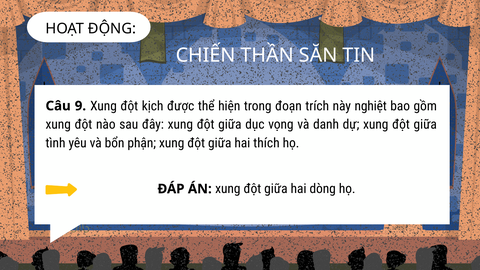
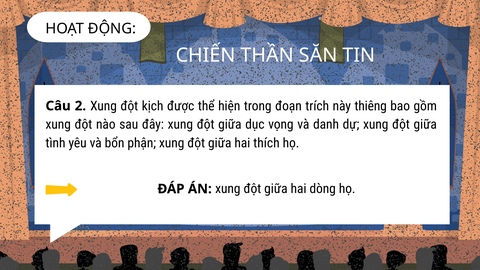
9: 9 -> 2
nghiệt: nghiệt -> thiêng
